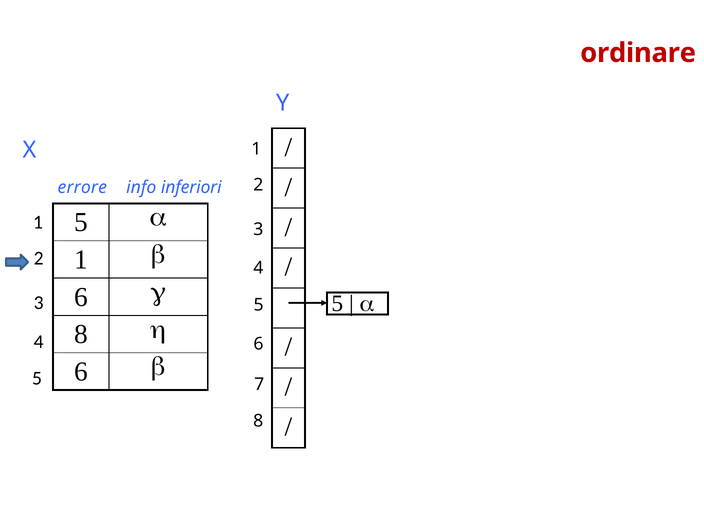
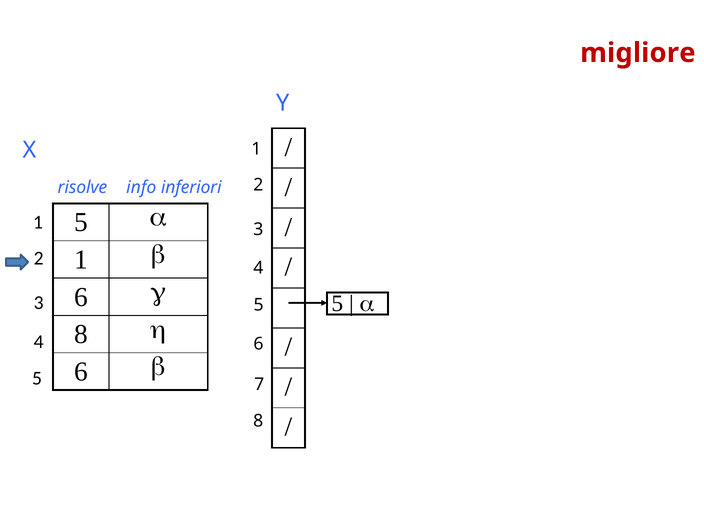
ordinare: ordinare -> migliore
errore: errore -> risolve
